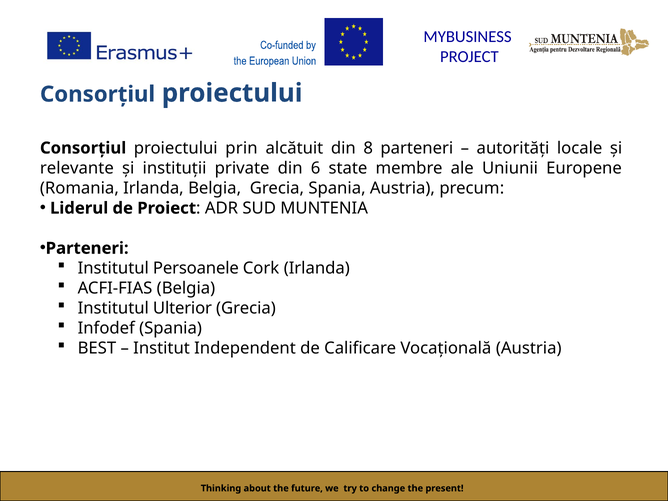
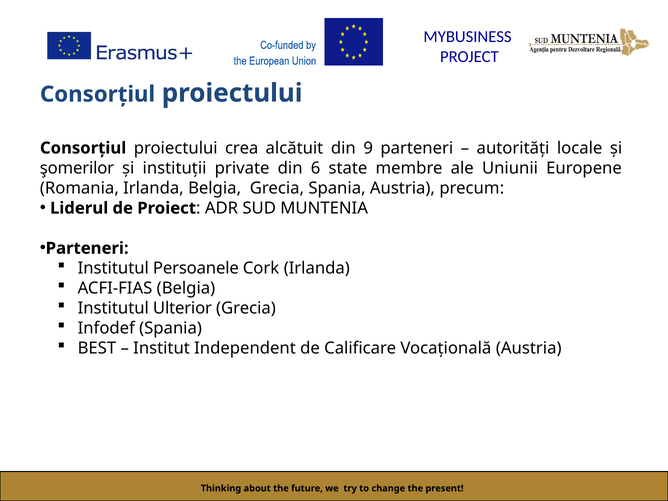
prin: prin -> crea
8: 8 -> 9
relevante: relevante -> şomerilor
